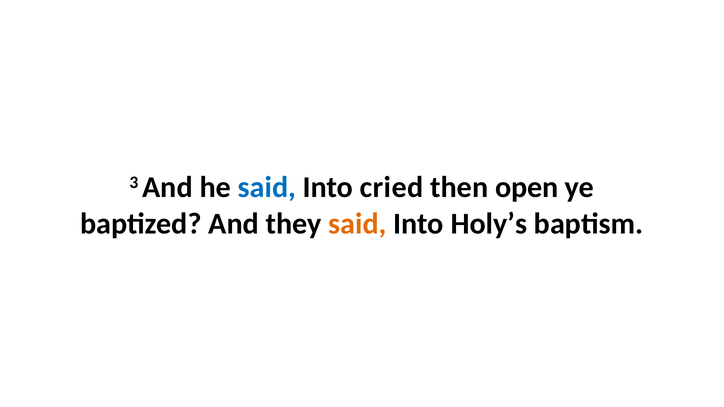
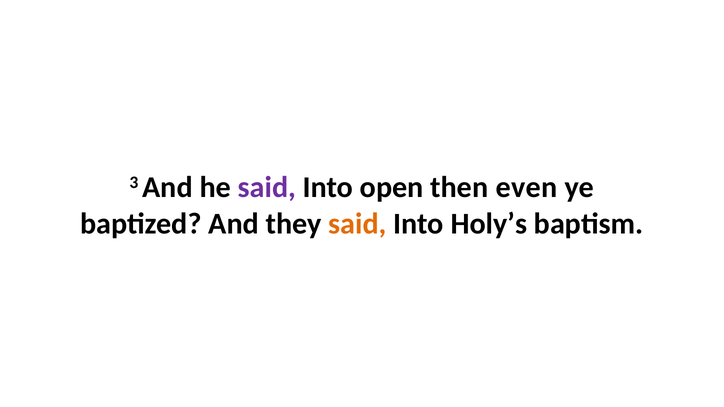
said at (267, 188) colour: blue -> purple
cried: cried -> open
open: open -> even
